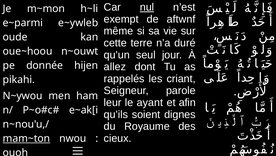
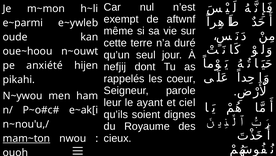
nul underline: present -> none
allez: allez -> nefjij
donnée: donnée -> anxiété
criant: criant -> coeur
afin: afin -> ciel
